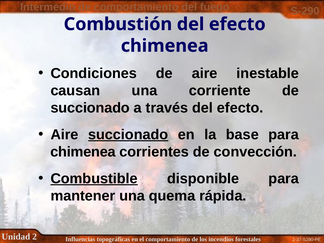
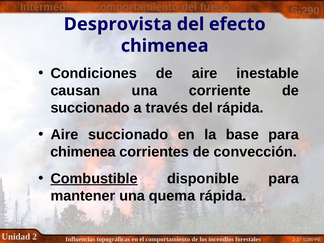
Combustión: Combustión -> Desprovista
través del efecto: efecto -> rápida
succionado at (128, 135) underline: present -> none
